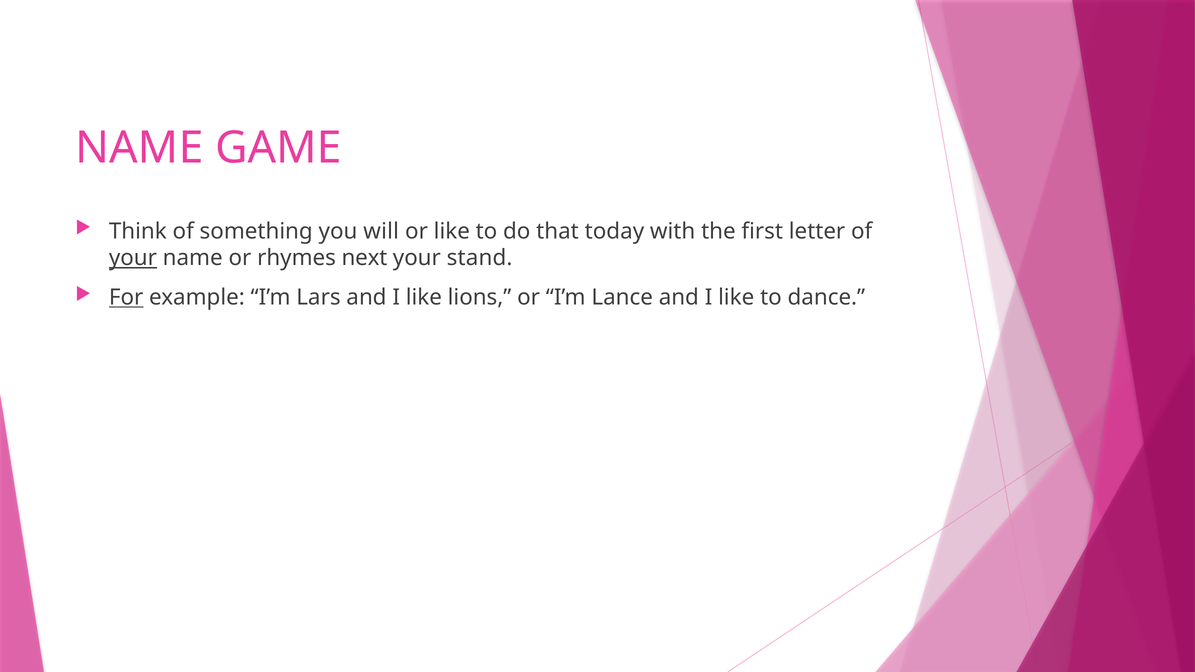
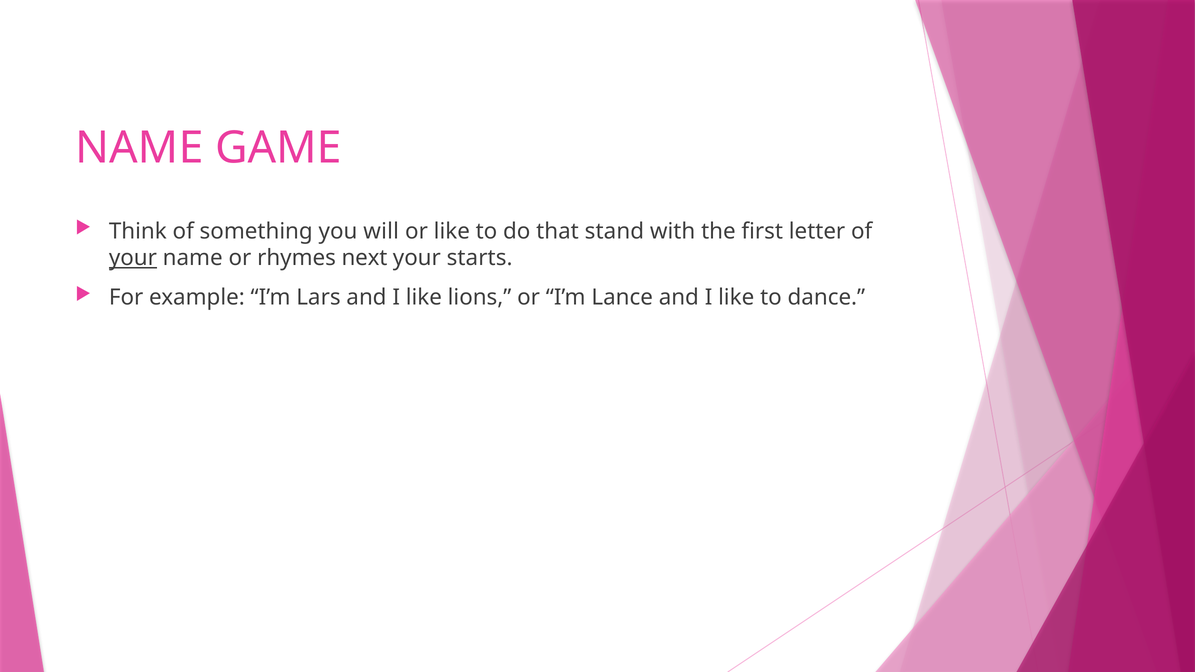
today: today -> stand
stand: stand -> starts
For underline: present -> none
